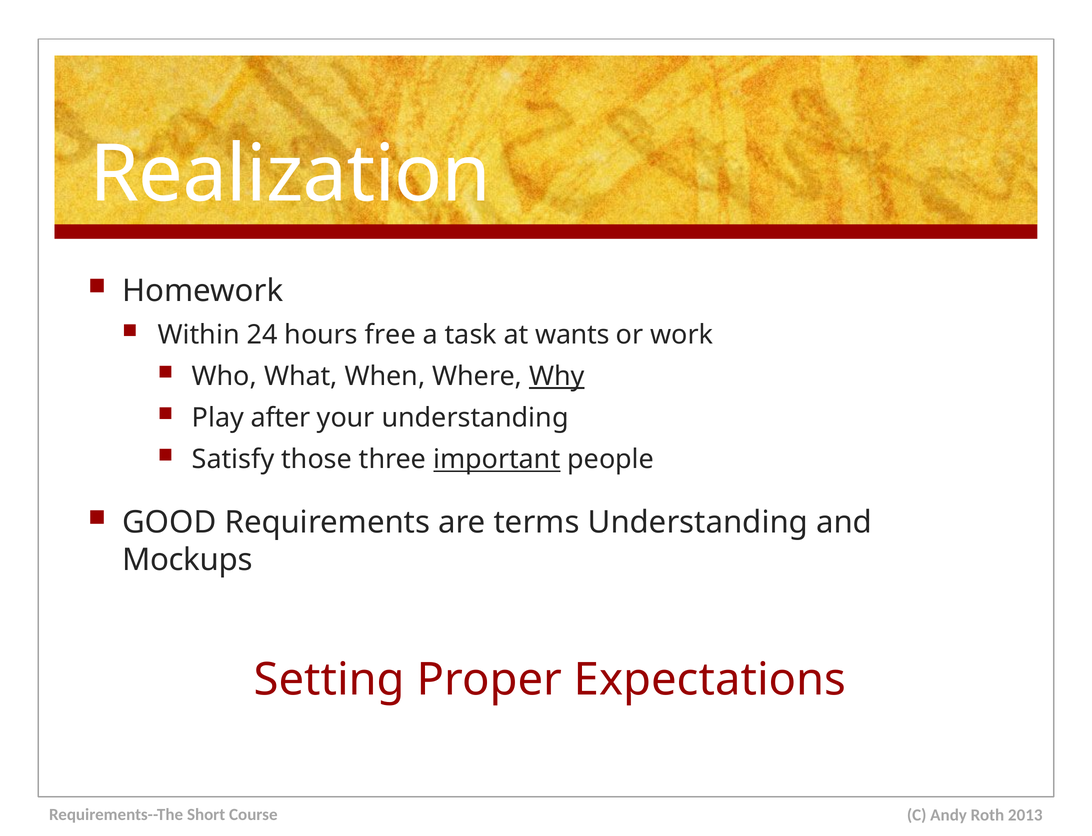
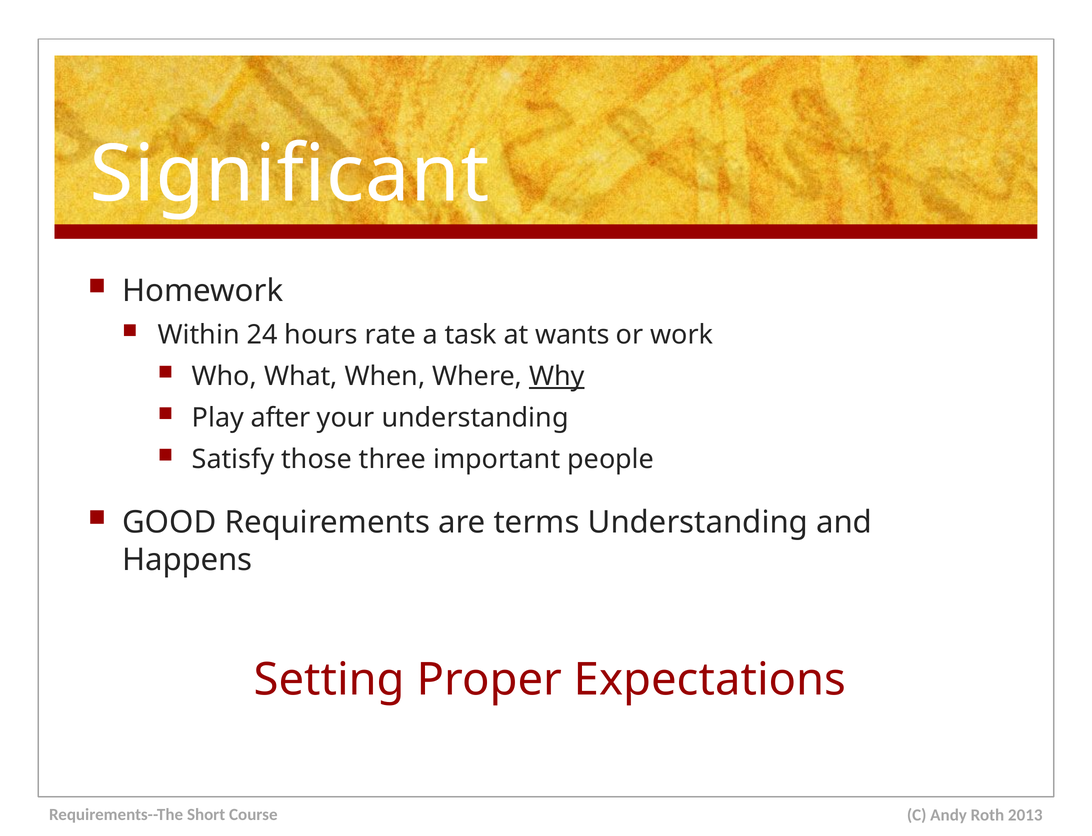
Realization: Realization -> Significant
free: free -> rate
important underline: present -> none
Mockups: Mockups -> Happens
